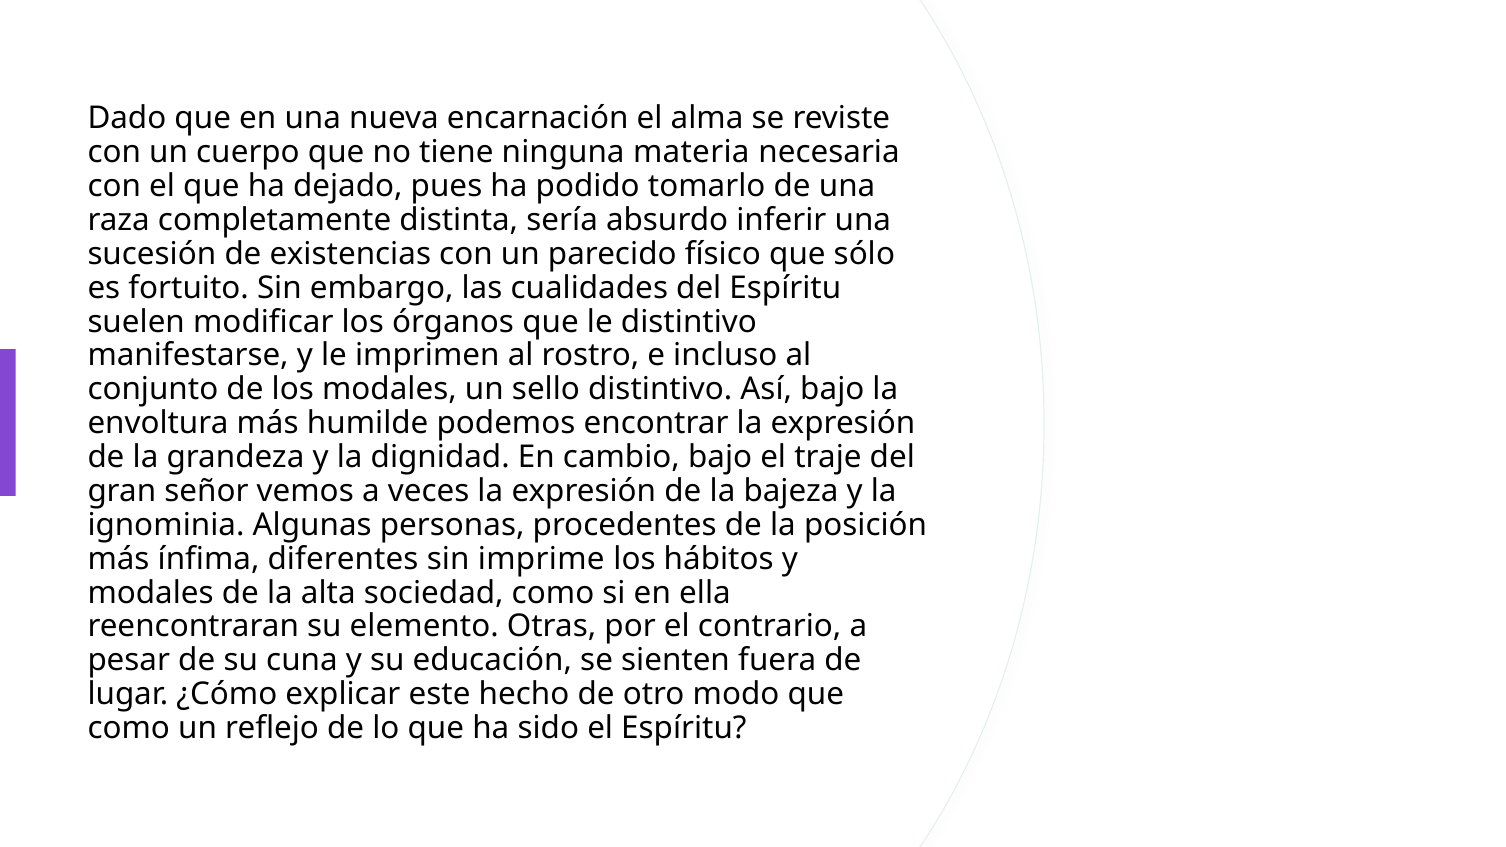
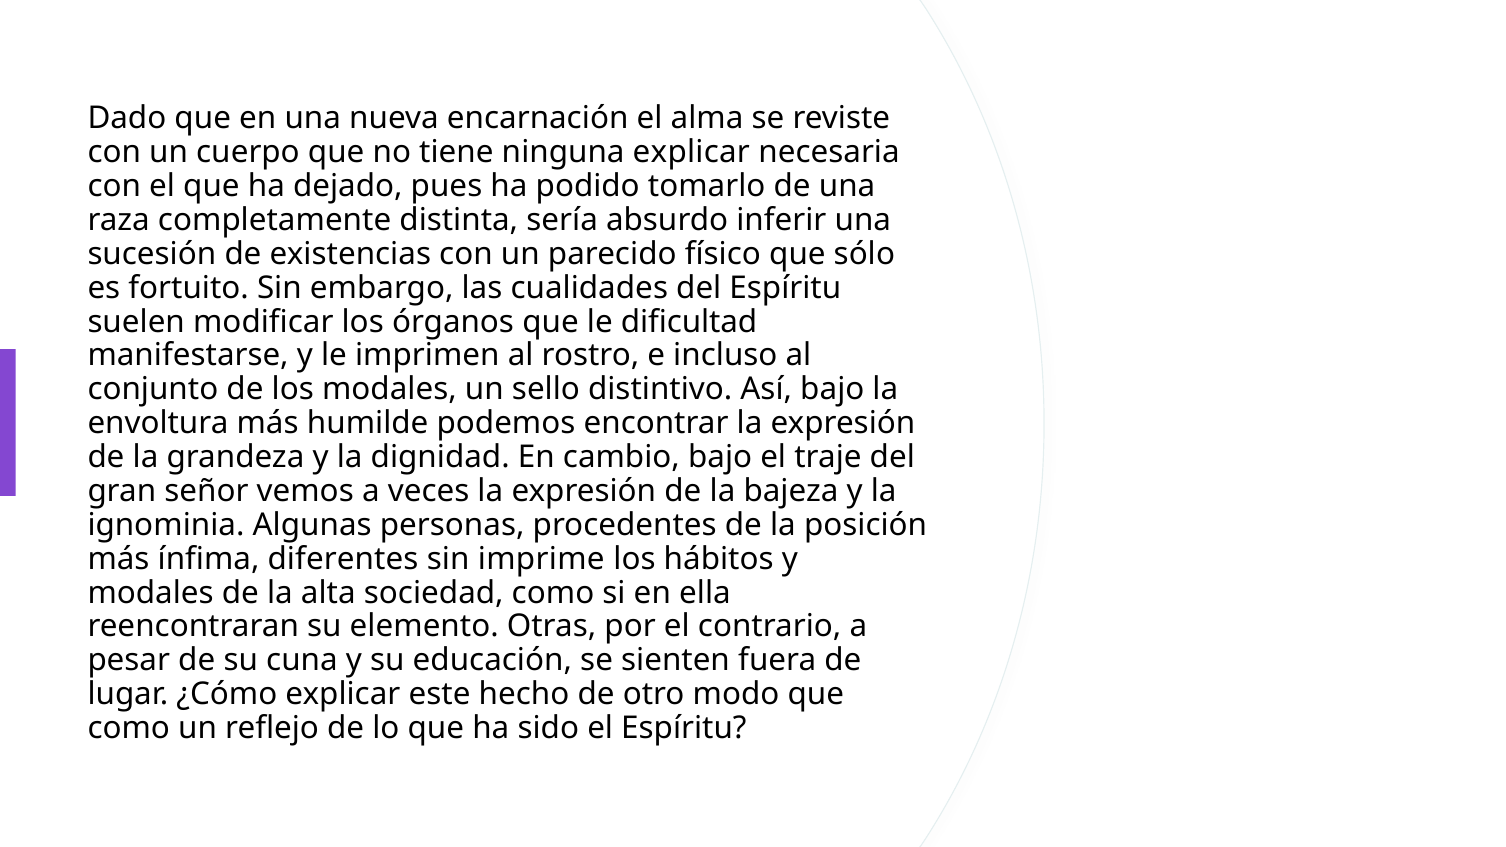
ninguna materia: materia -> explicar
le distintivo: distintivo -> dificultad
